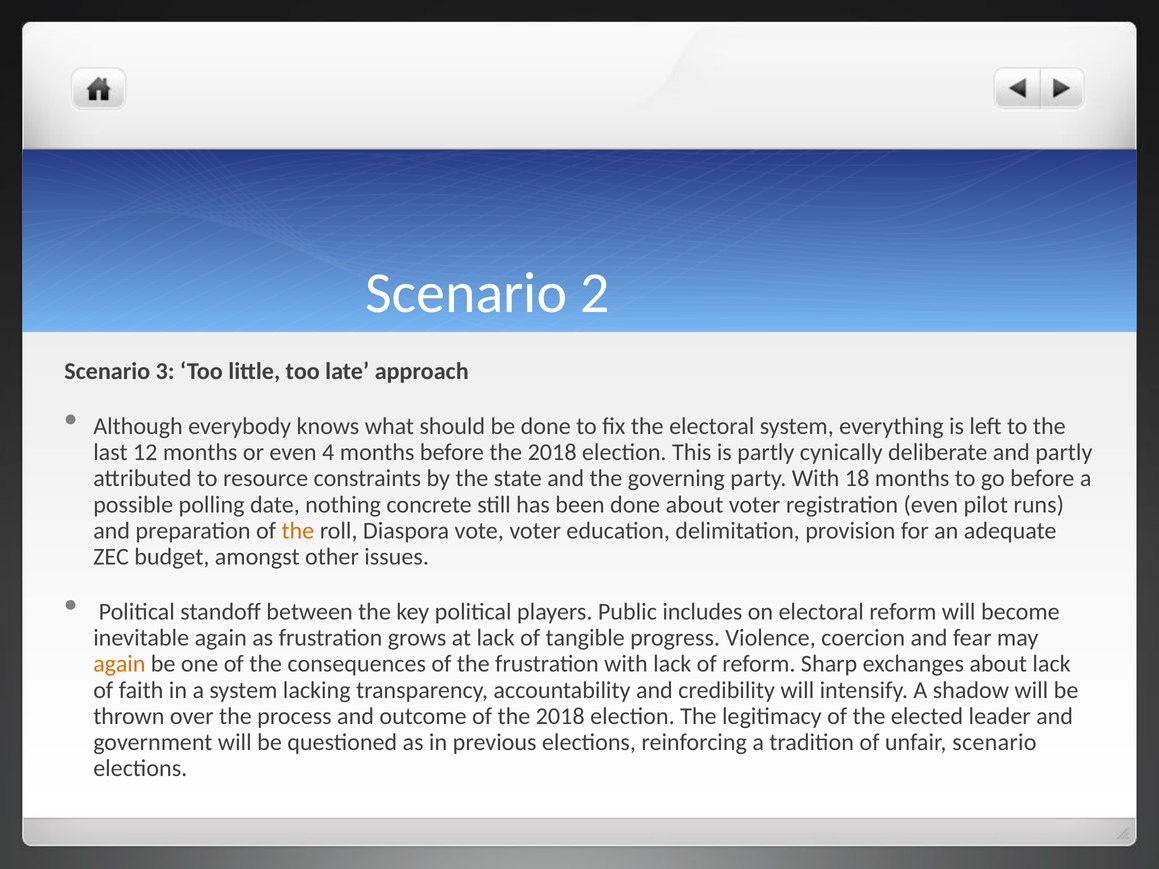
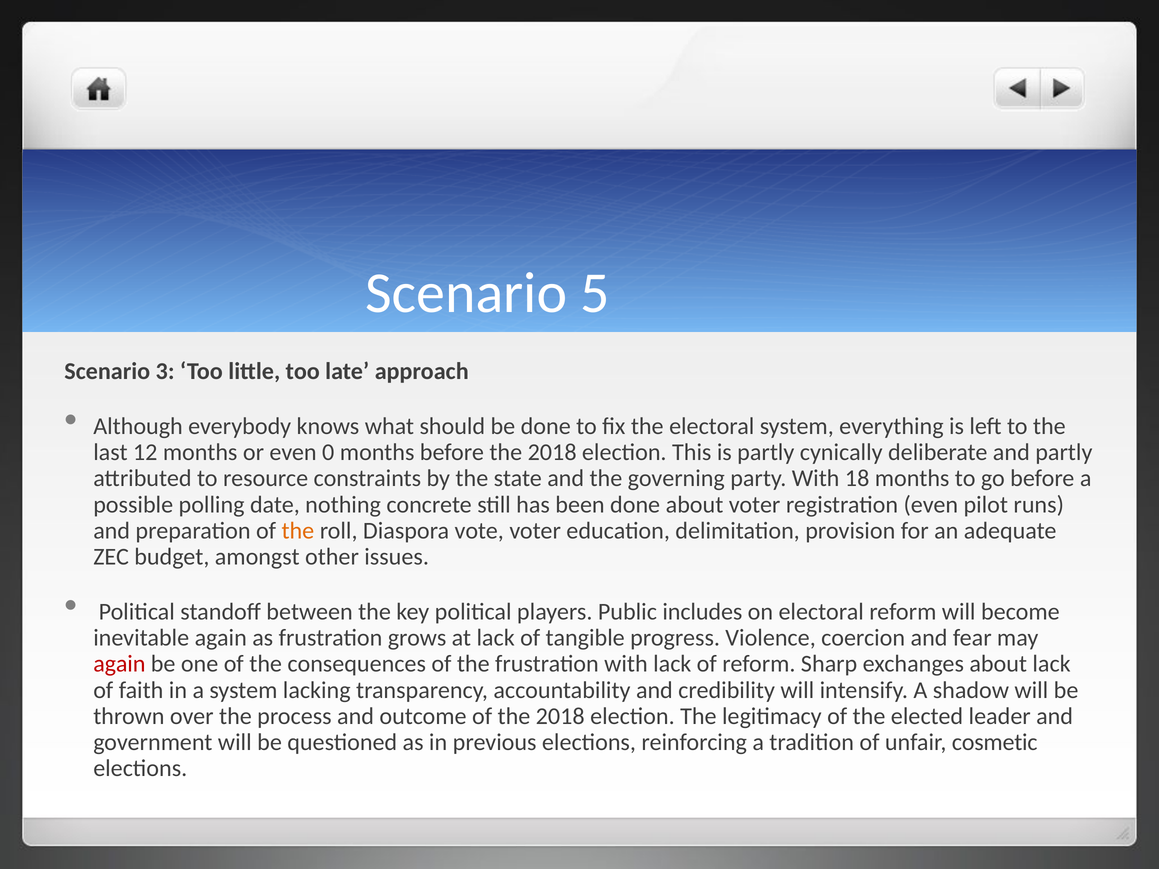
2: 2 -> 5
4: 4 -> 0
again at (119, 664) colour: orange -> red
unfair scenario: scenario -> cosmetic
